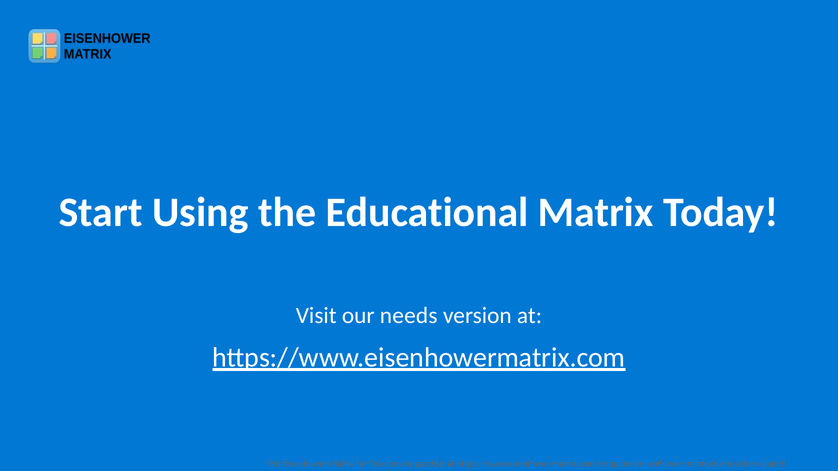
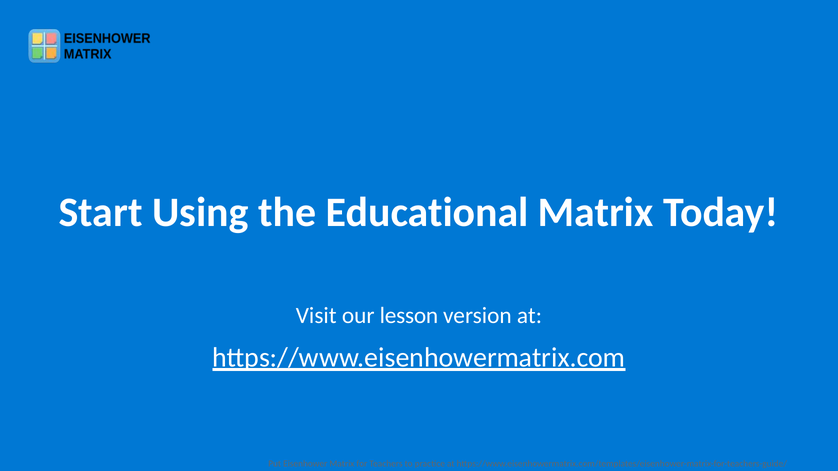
needs: needs -> lesson
